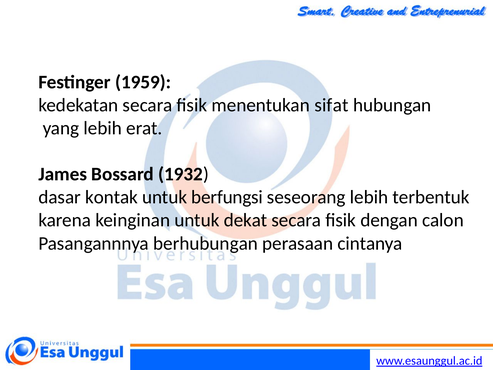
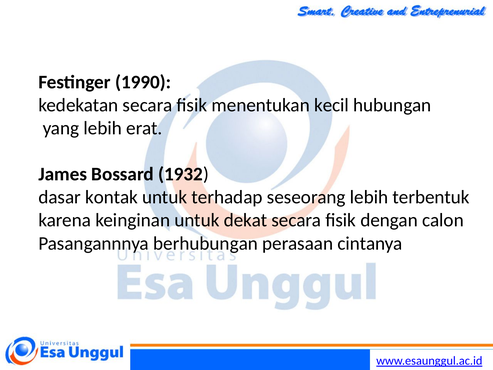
1959: 1959 -> 1990
sifat: sifat -> kecil
berfungsi: berfungsi -> terhadap
